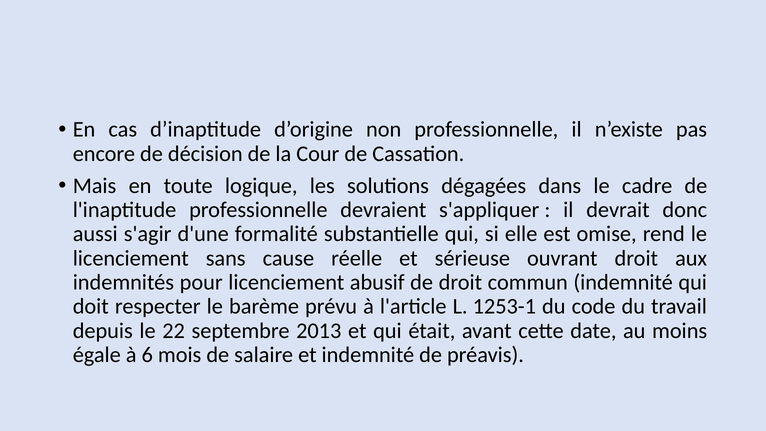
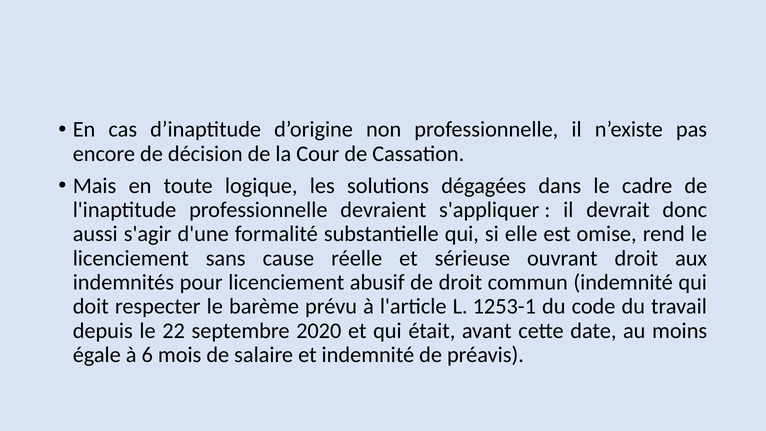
2013: 2013 -> 2020
